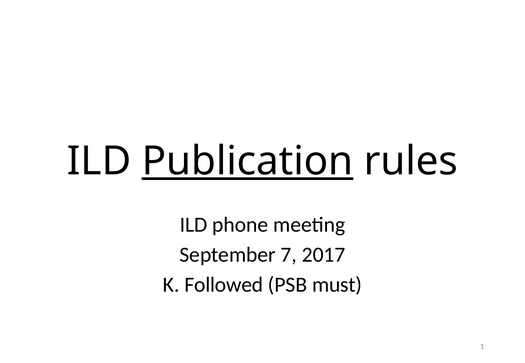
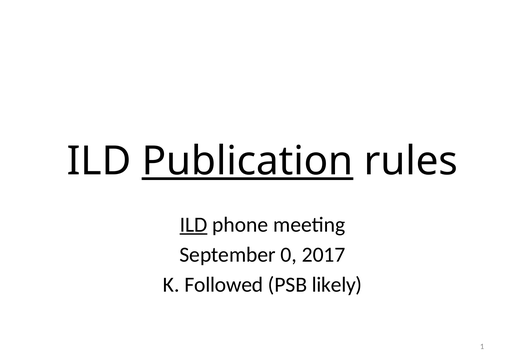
ILD at (194, 225) underline: none -> present
7: 7 -> 0
must: must -> likely
